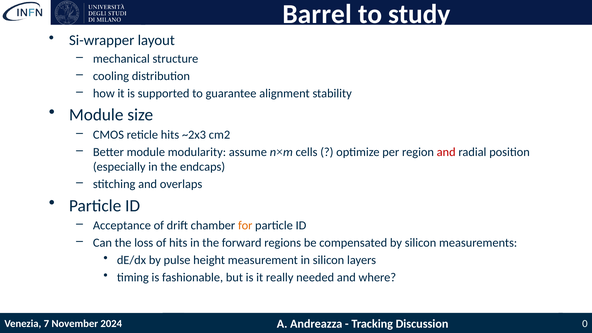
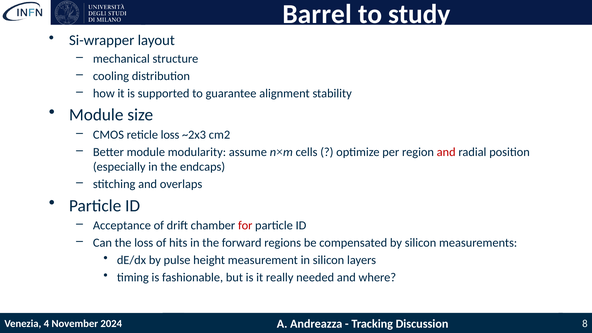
reticle hits: hits -> loss
for at (245, 226) colour: orange -> red
7: 7 -> 4
0: 0 -> 8
